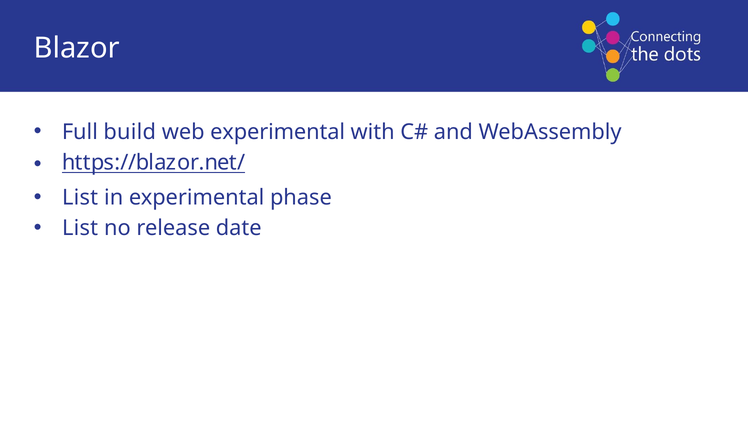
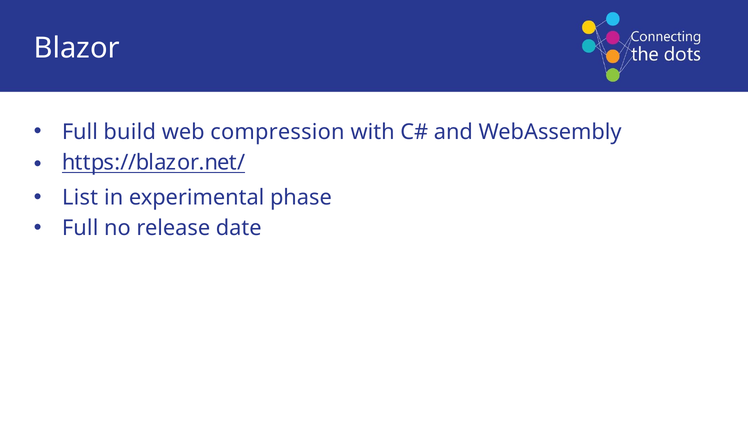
web experimental: experimental -> compression
List at (80, 228): List -> Full
